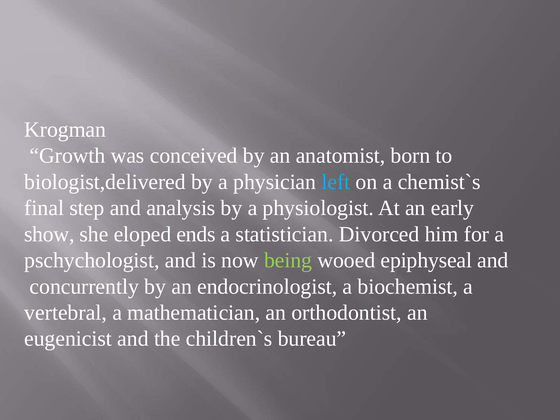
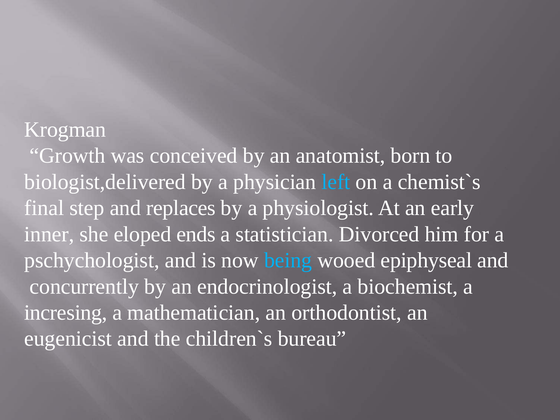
analysis: analysis -> replaces
show: show -> inner
being colour: light green -> light blue
vertebral: vertebral -> incresing
